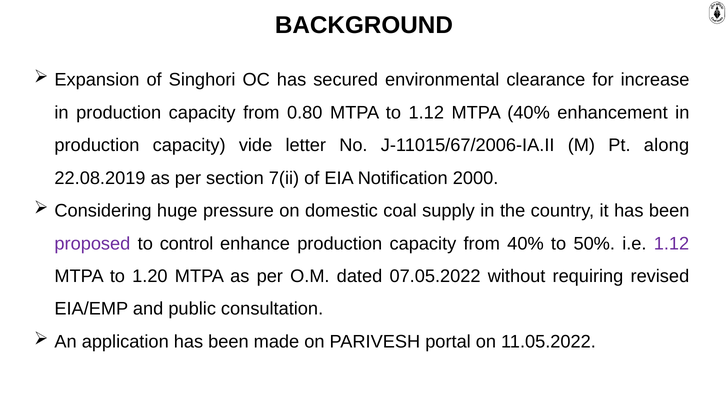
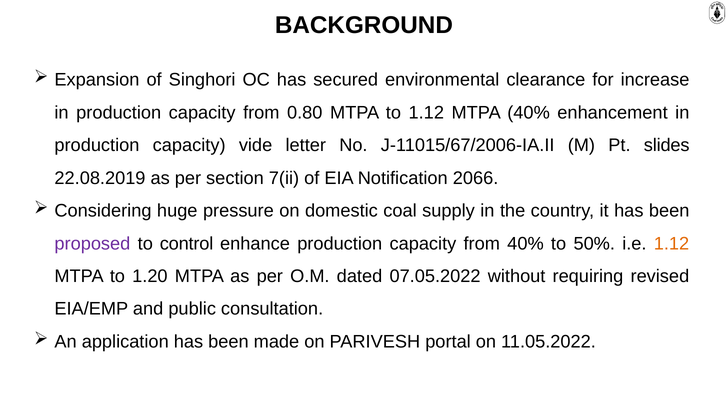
along: along -> slides
2000: 2000 -> 2066
1.12 at (672, 244) colour: purple -> orange
